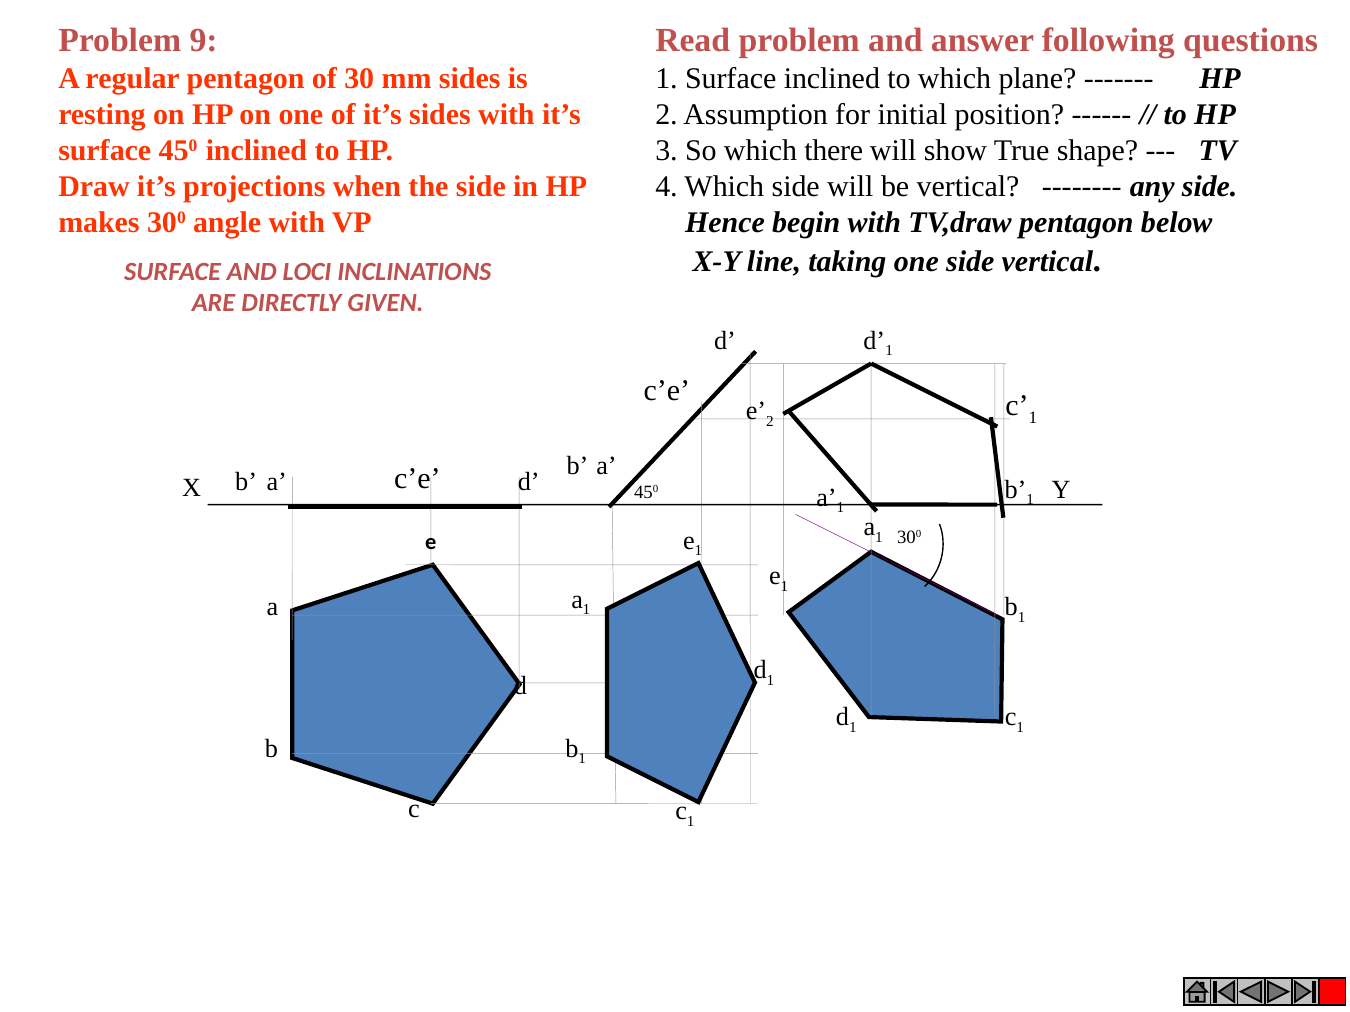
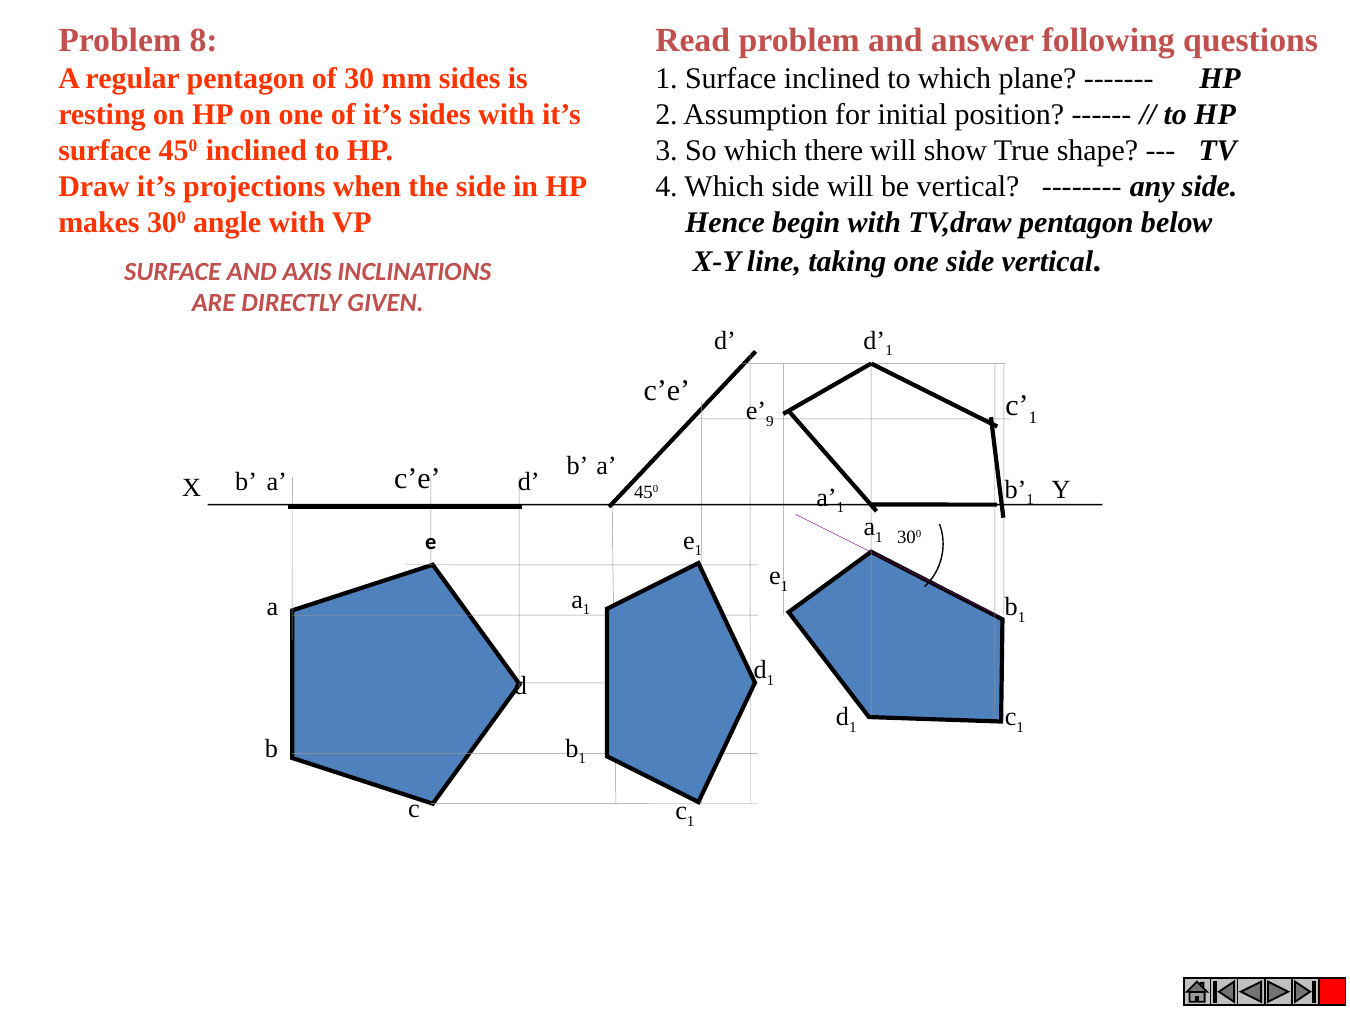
9: 9 -> 8
LOCI: LOCI -> AXIS
e 2: 2 -> 9
